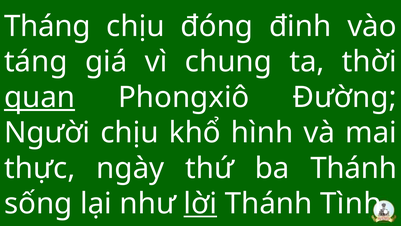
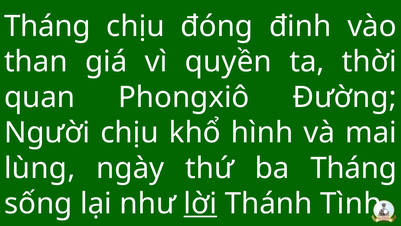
táng: táng -> than
chung: chung -> quyền
quan underline: present -> none
thực: thực -> lùng
ba Thánh: Thánh -> Tháng
